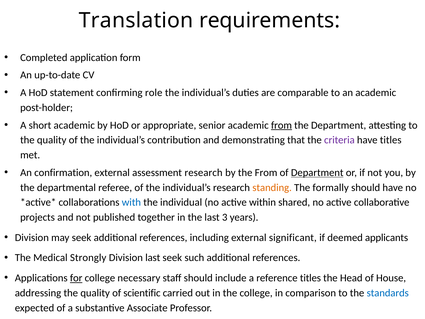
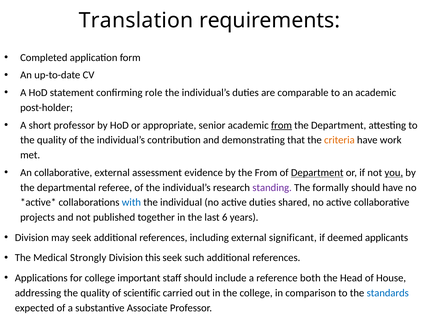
short academic: academic -> professor
criteria colour: purple -> orange
have titles: titles -> work
An confirmation: confirmation -> collaborative
assessment research: research -> evidence
you underline: none -> present
standing colour: orange -> purple
active within: within -> duties
3: 3 -> 6
Division last: last -> this
for underline: present -> none
necessary: necessary -> important
reference titles: titles -> both
